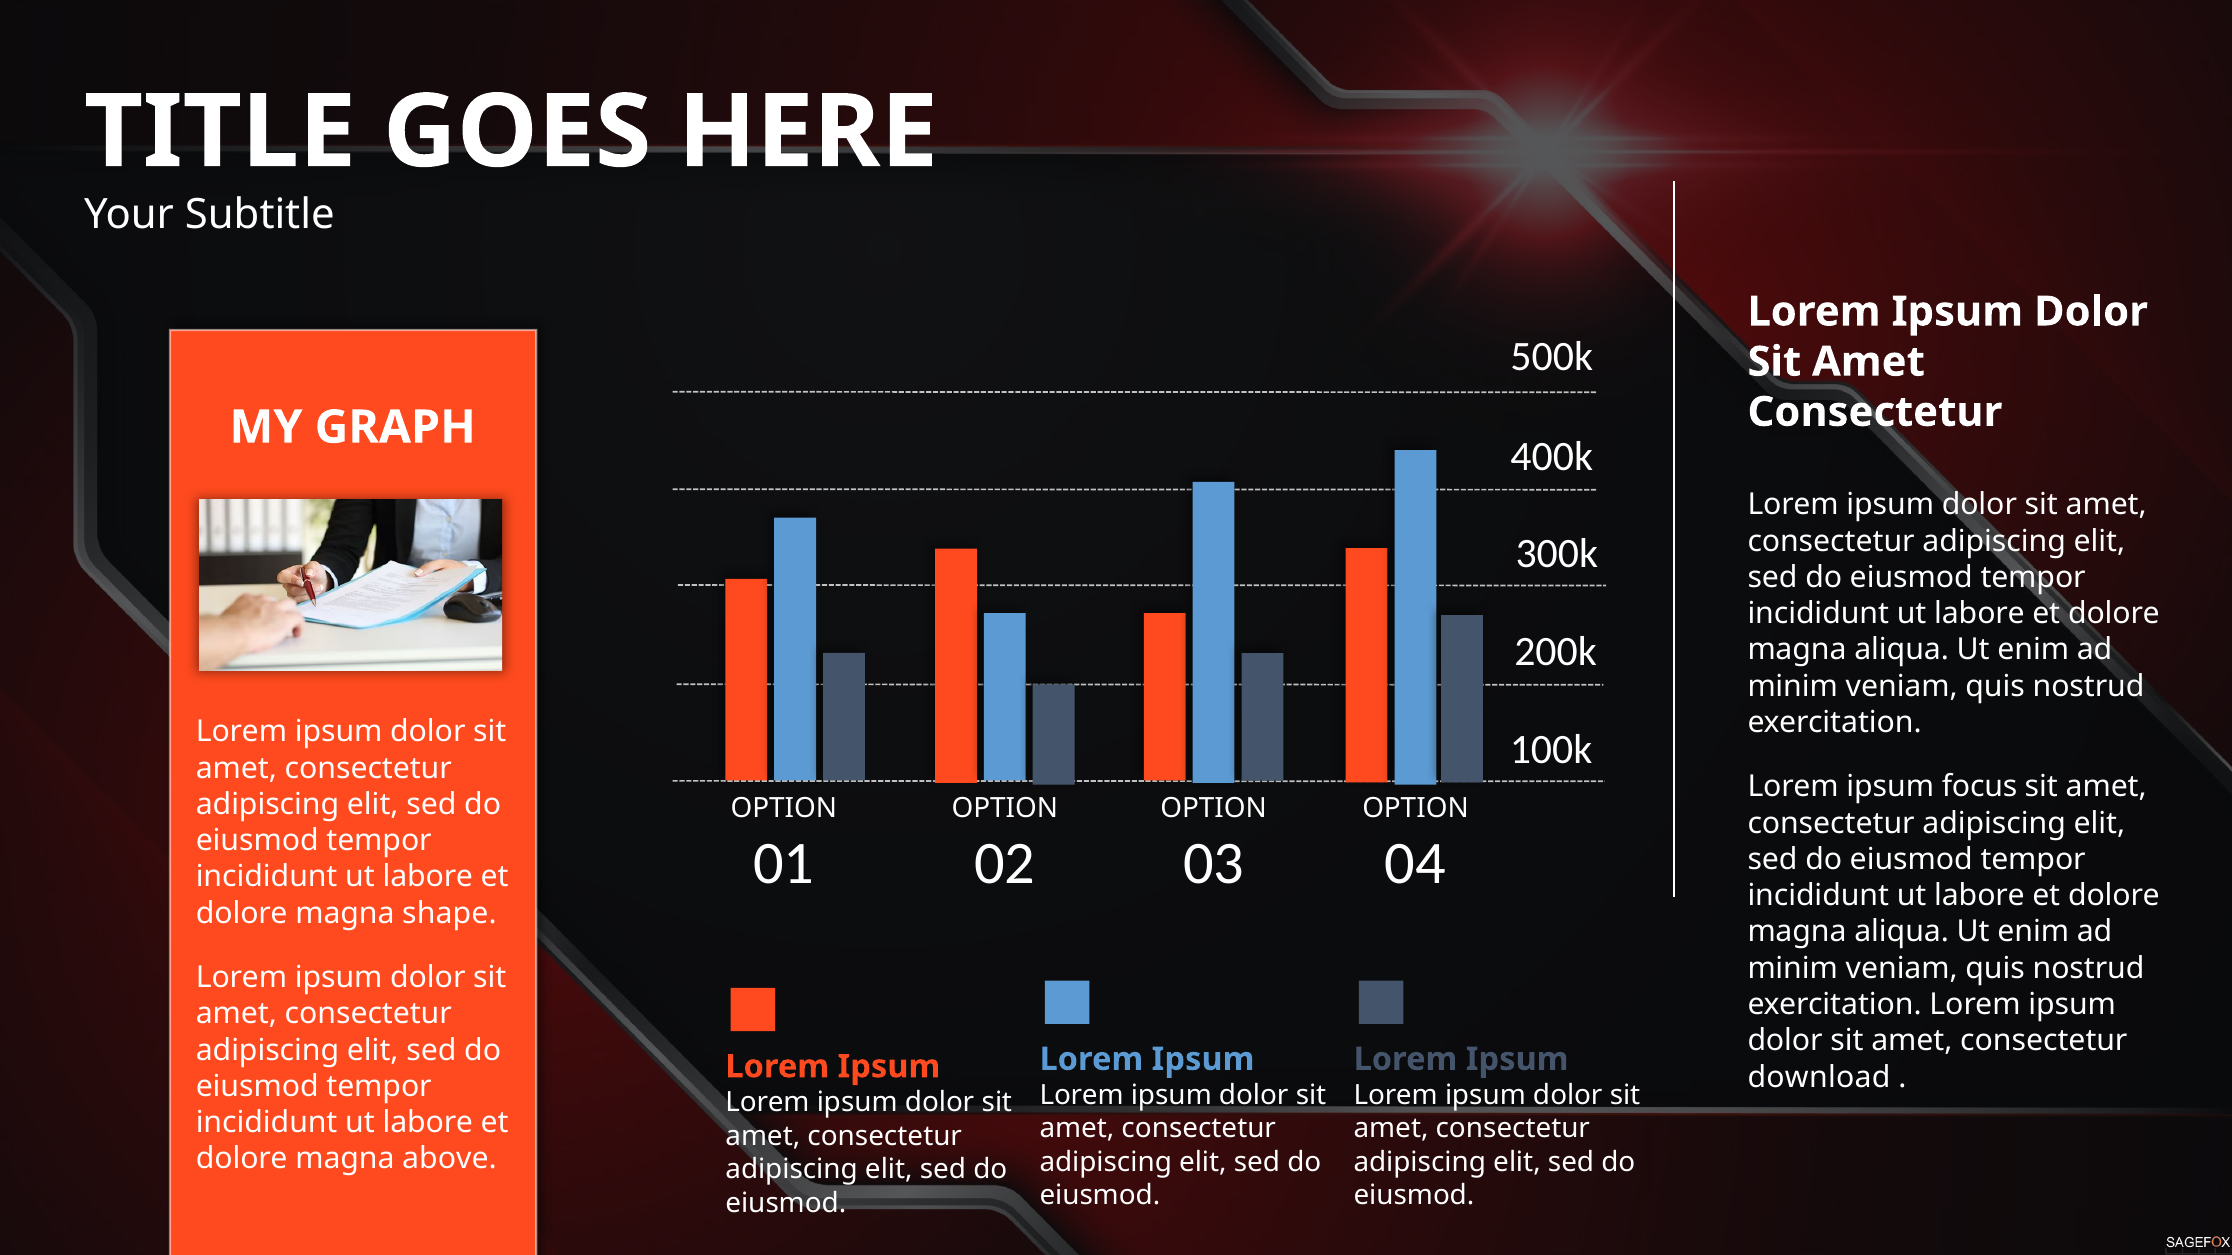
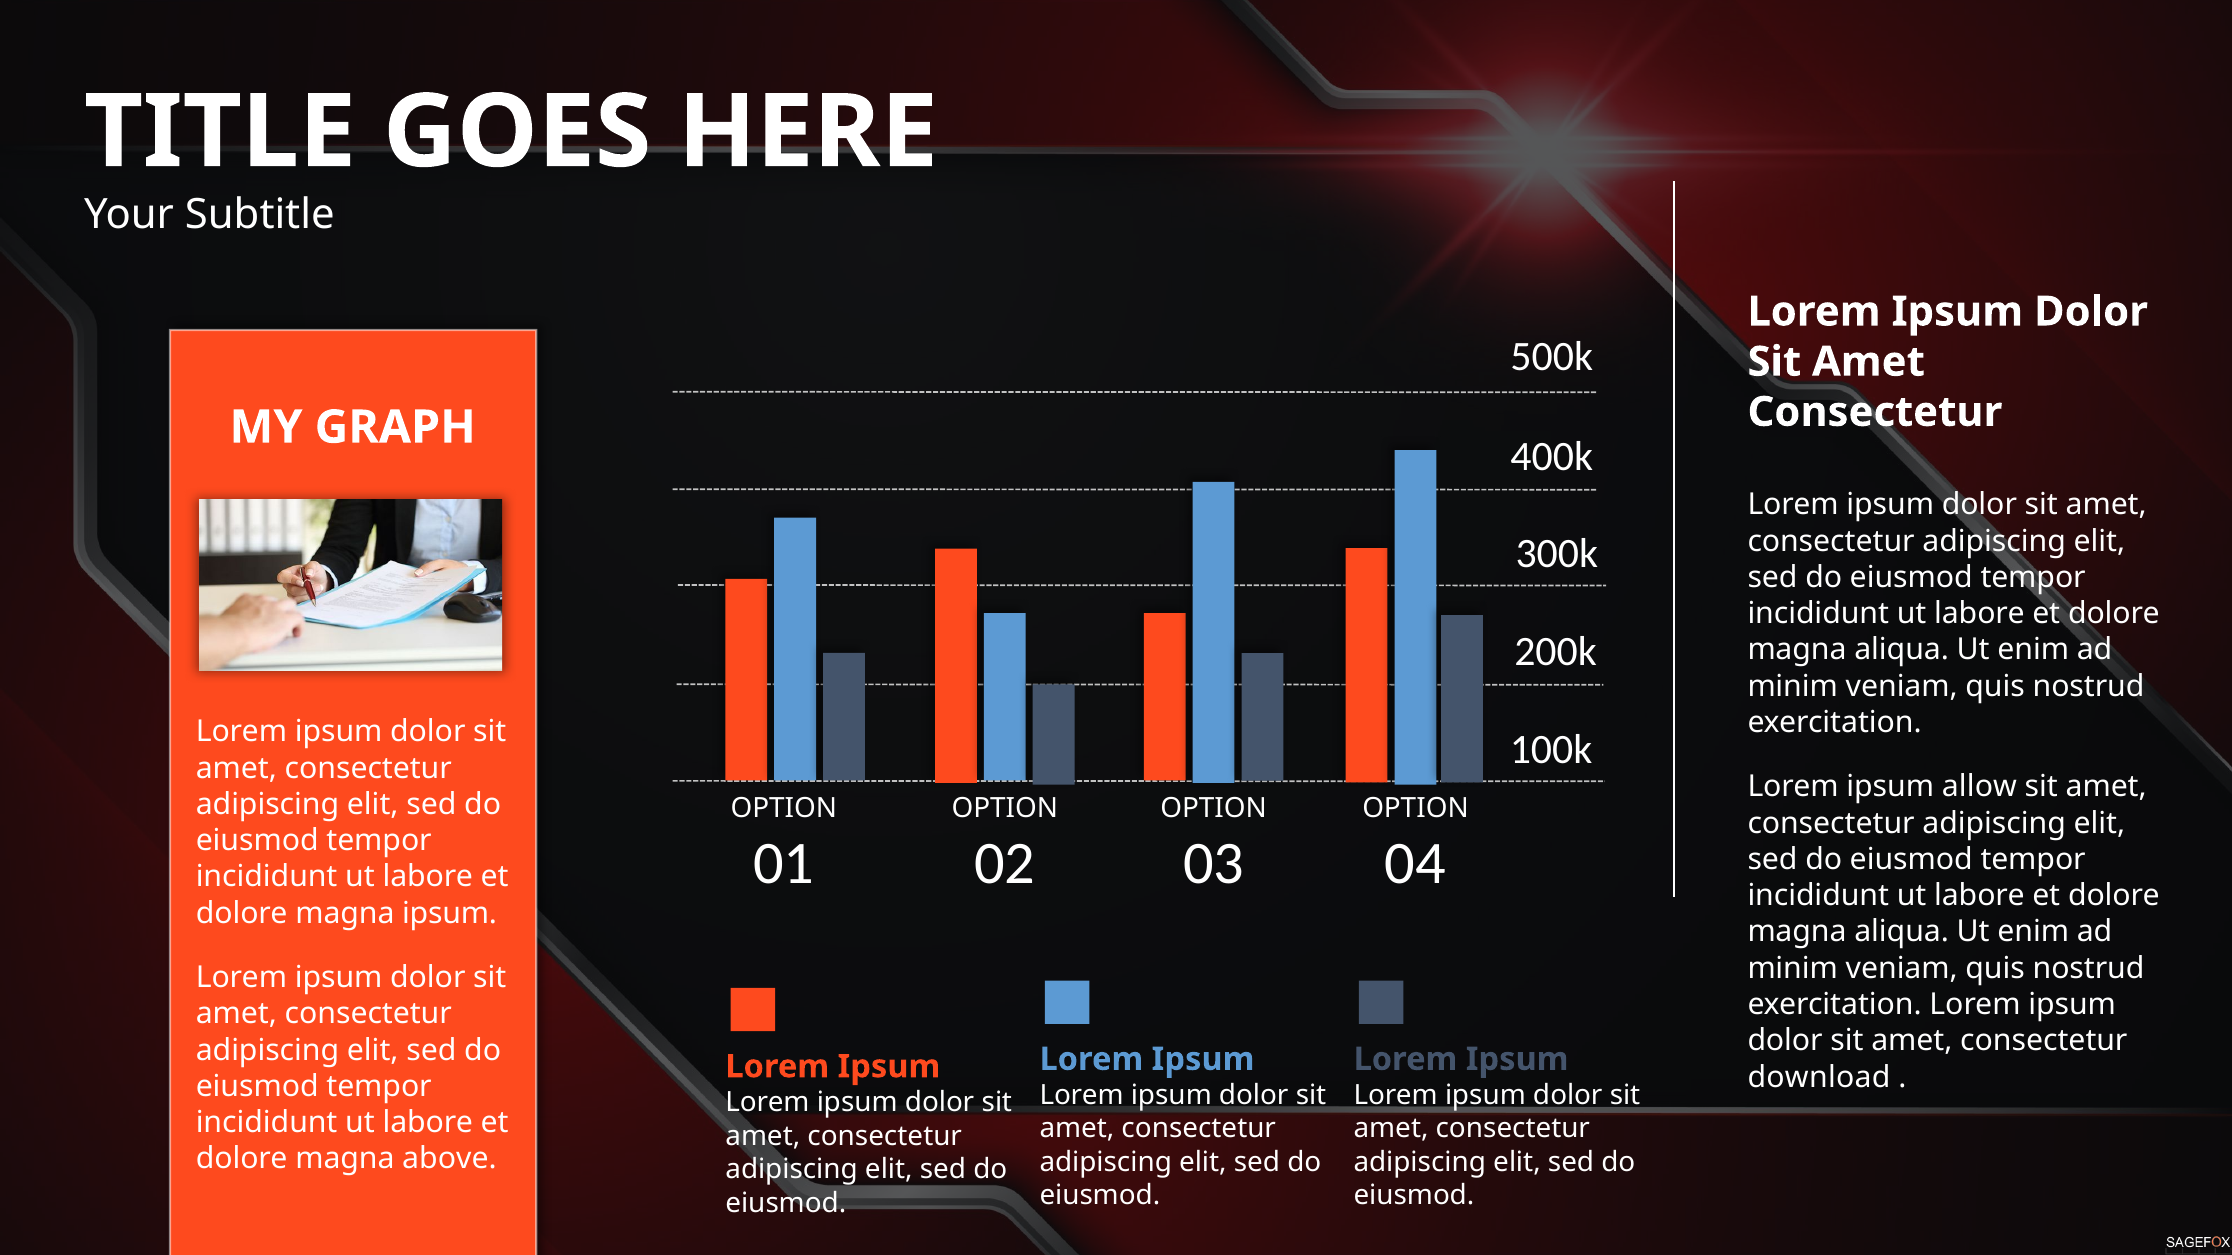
focus: focus -> allow
magna shape: shape -> ipsum
